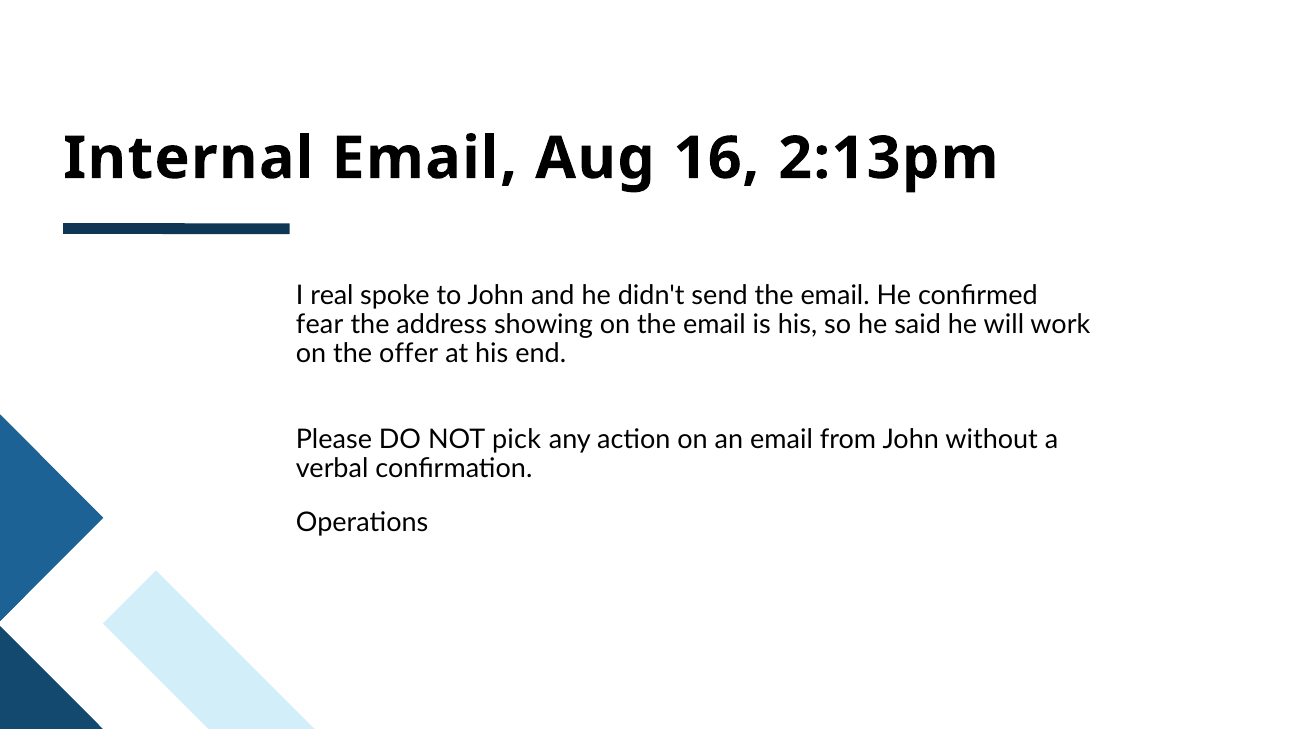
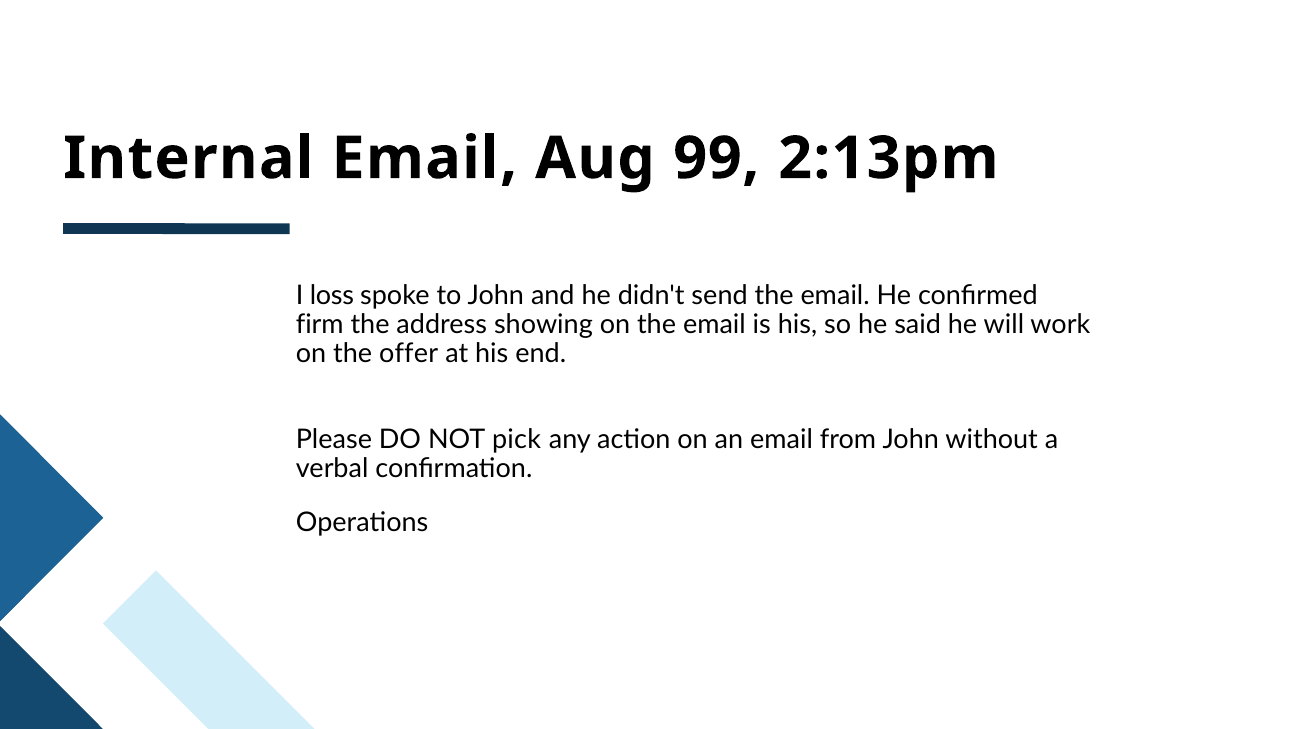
16: 16 -> 99
real: real -> loss
fear: fear -> firm
